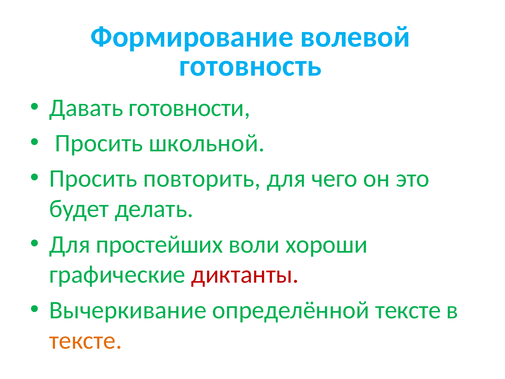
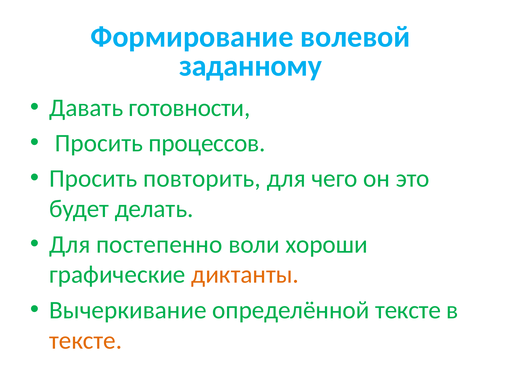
готовность: готовность -> заданному
школьной: школьной -> процессов
простейших: простейших -> постепенно
диктанты colour: red -> orange
